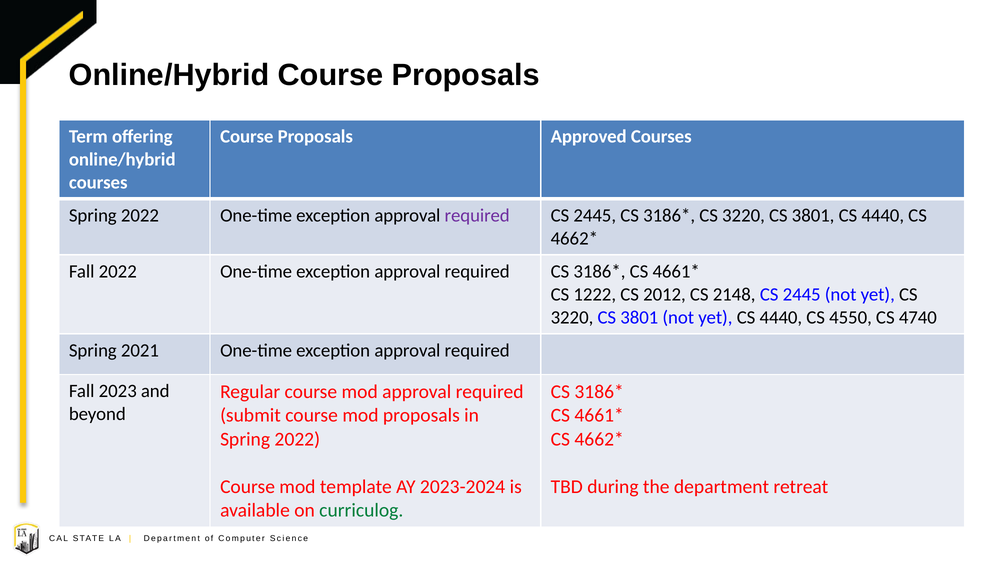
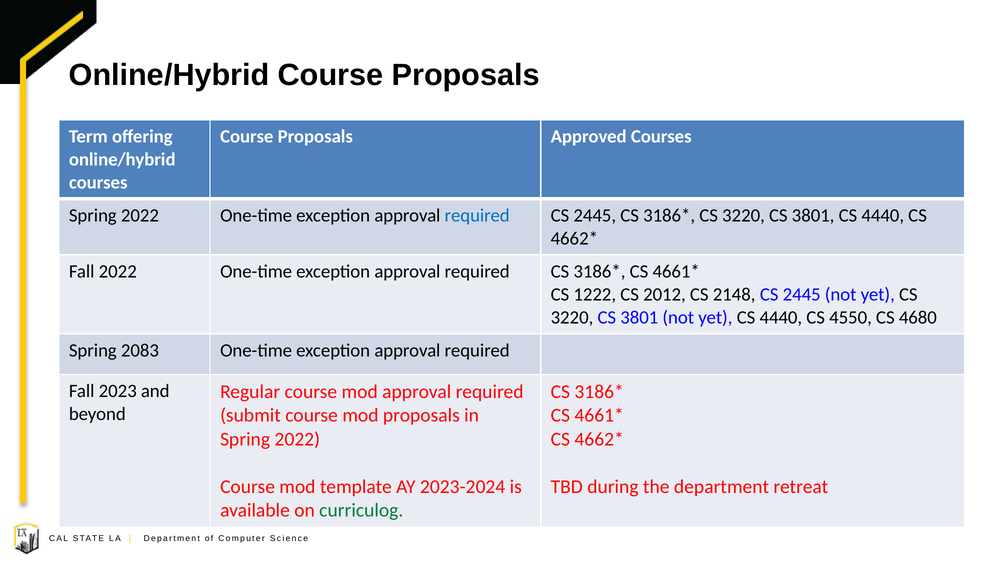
required at (477, 215) colour: purple -> blue
4740: 4740 -> 4680
2021: 2021 -> 2083
